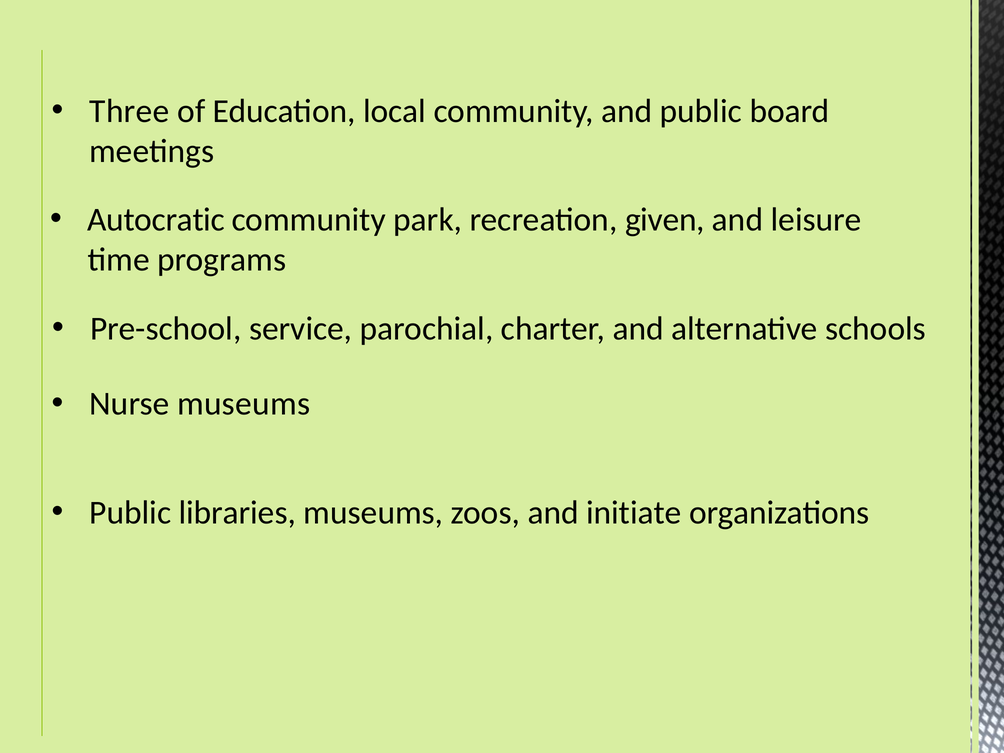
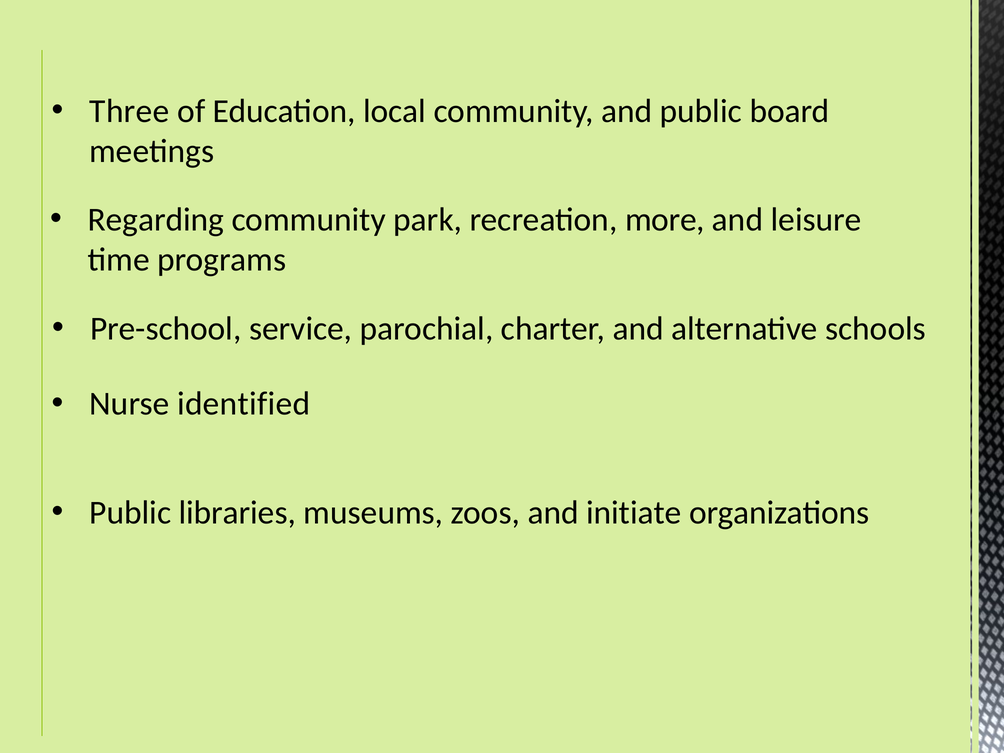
Autocratic: Autocratic -> Regarding
given: given -> more
Nurse museums: museums -> identified
